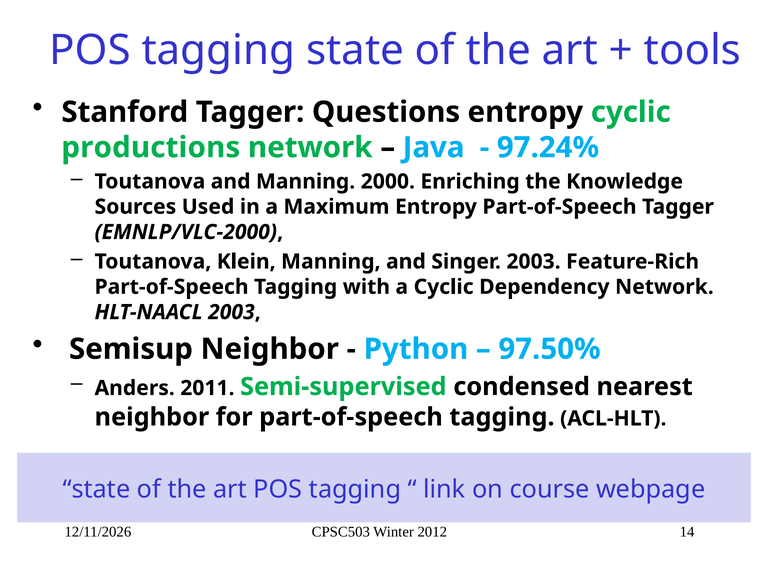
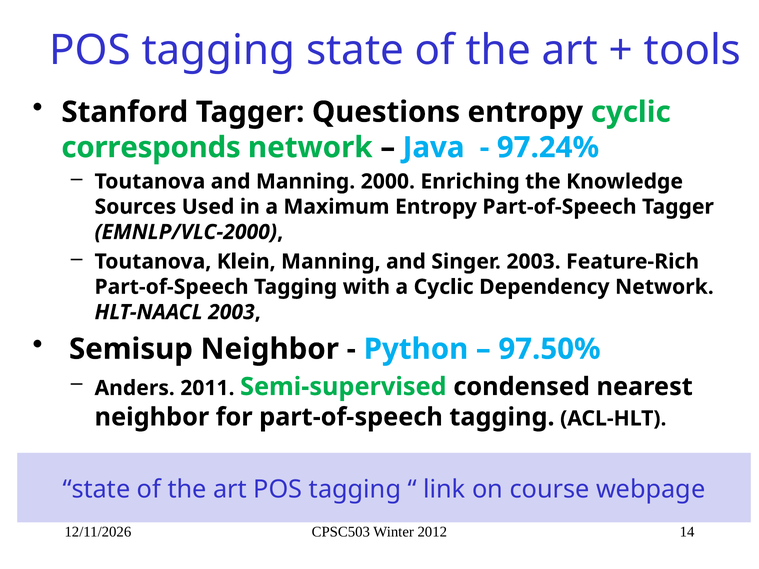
productions: productions -> corresponds
